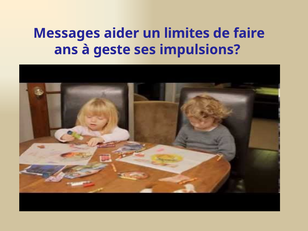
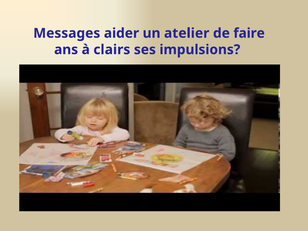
limites: limites -> atelier
geste: geste -> clairs
